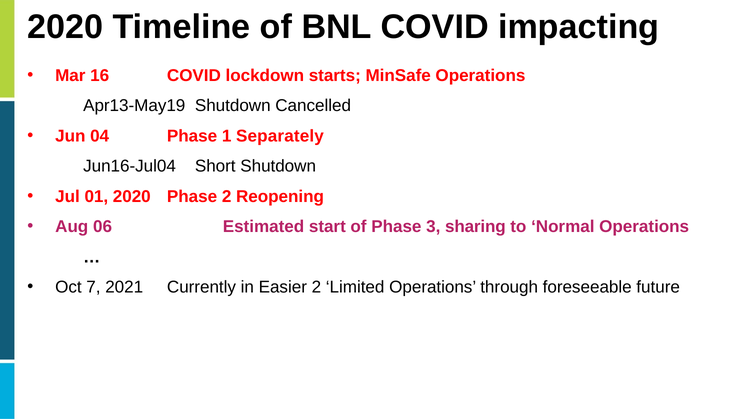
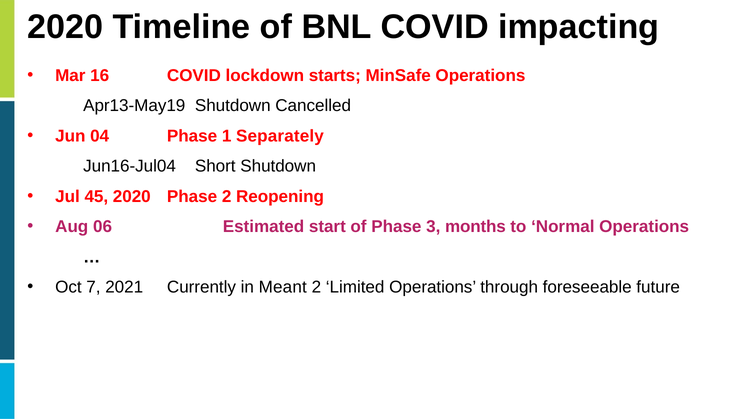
01: 01 -> 45
sharing: sharing -> months
Easier: Easier -> Meant
